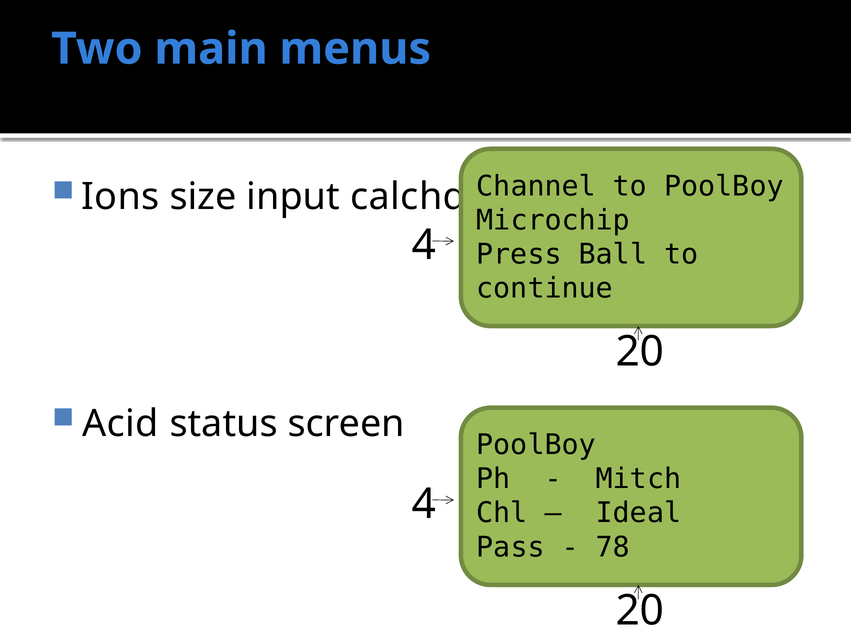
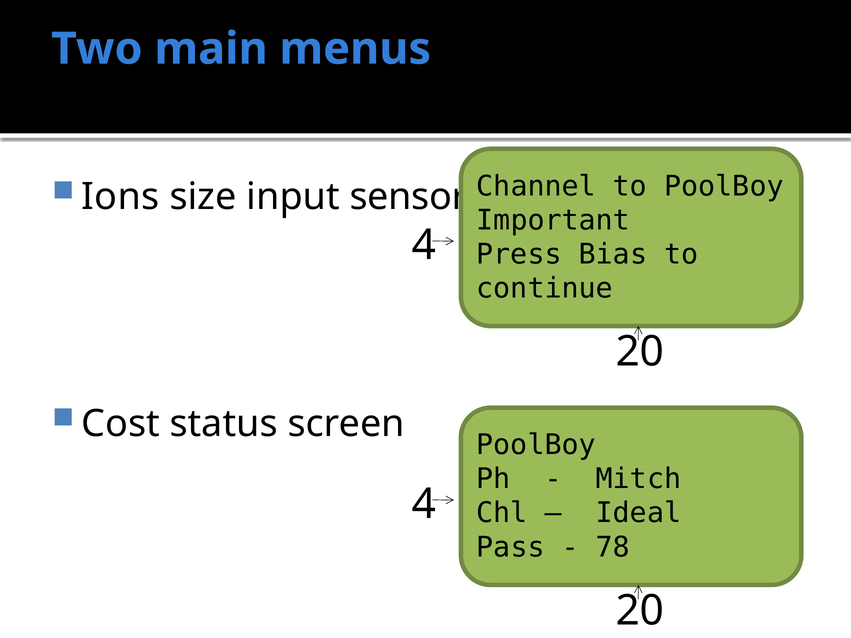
calchd: calchd -> sensor
Microchip: Microchip -> Important
Ball: Ball -> Bias
Acid: Acid -> Cost
